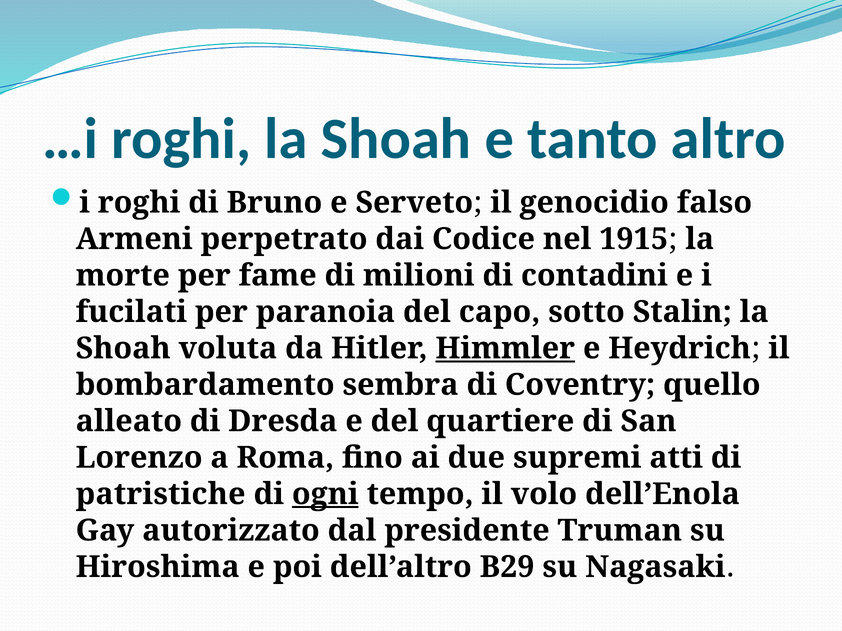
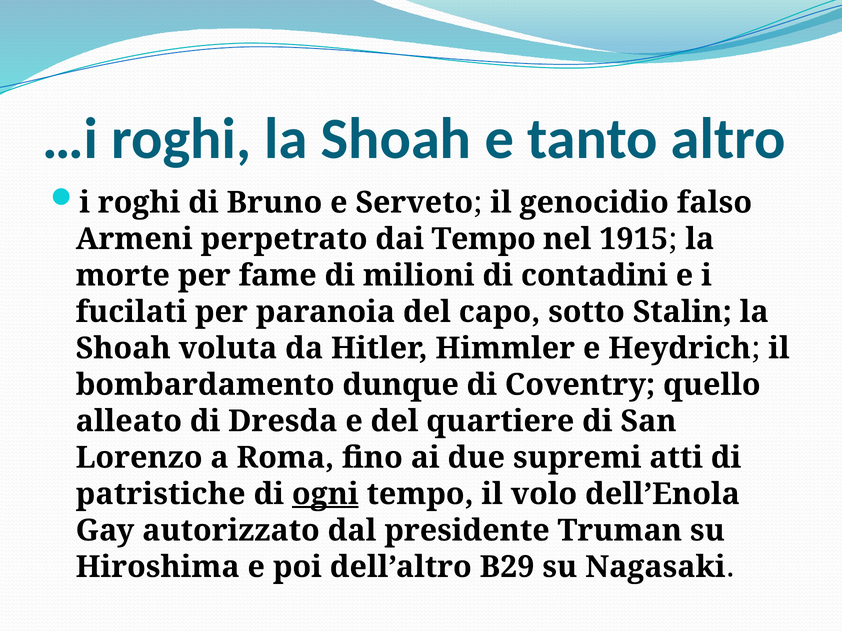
dai Codice: Codice -> Tempo
Himmler underline: present -> none
sembra: sembra -> dunque
